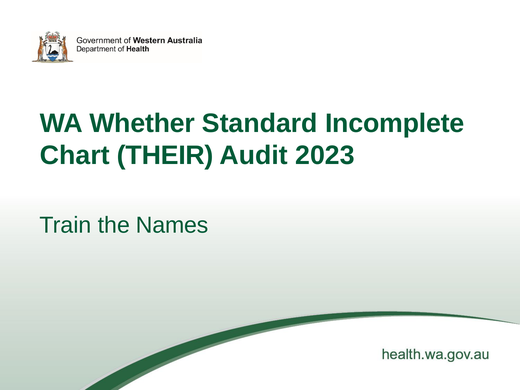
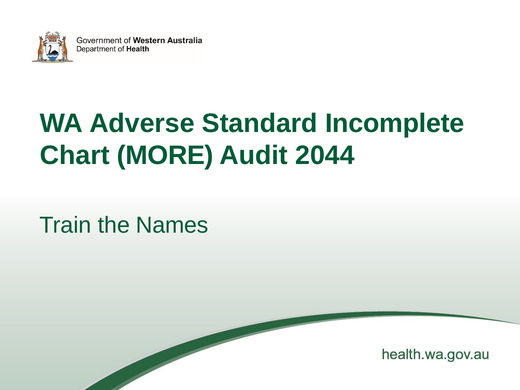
Whether: Whether -> Adverse
THEIR: THEIR -> MORE
2023: 2023 -> 2044
